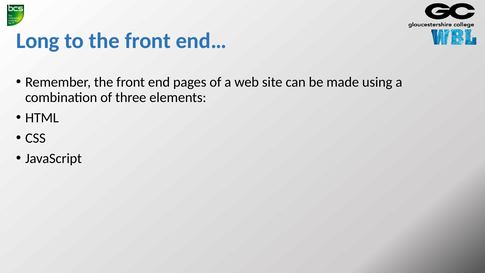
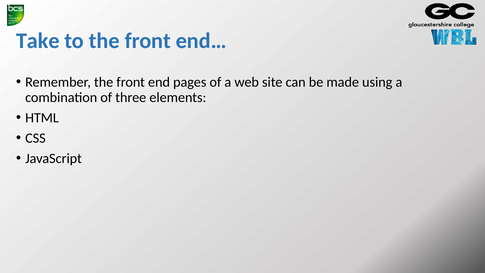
Long: Long -> Take
